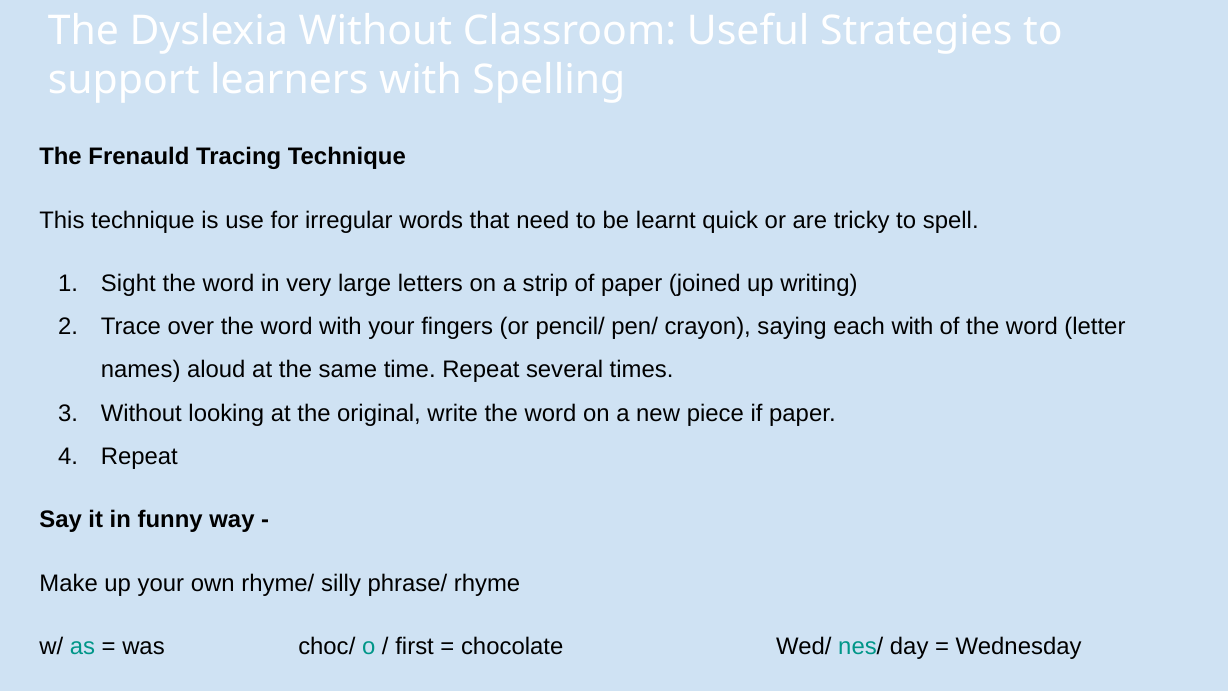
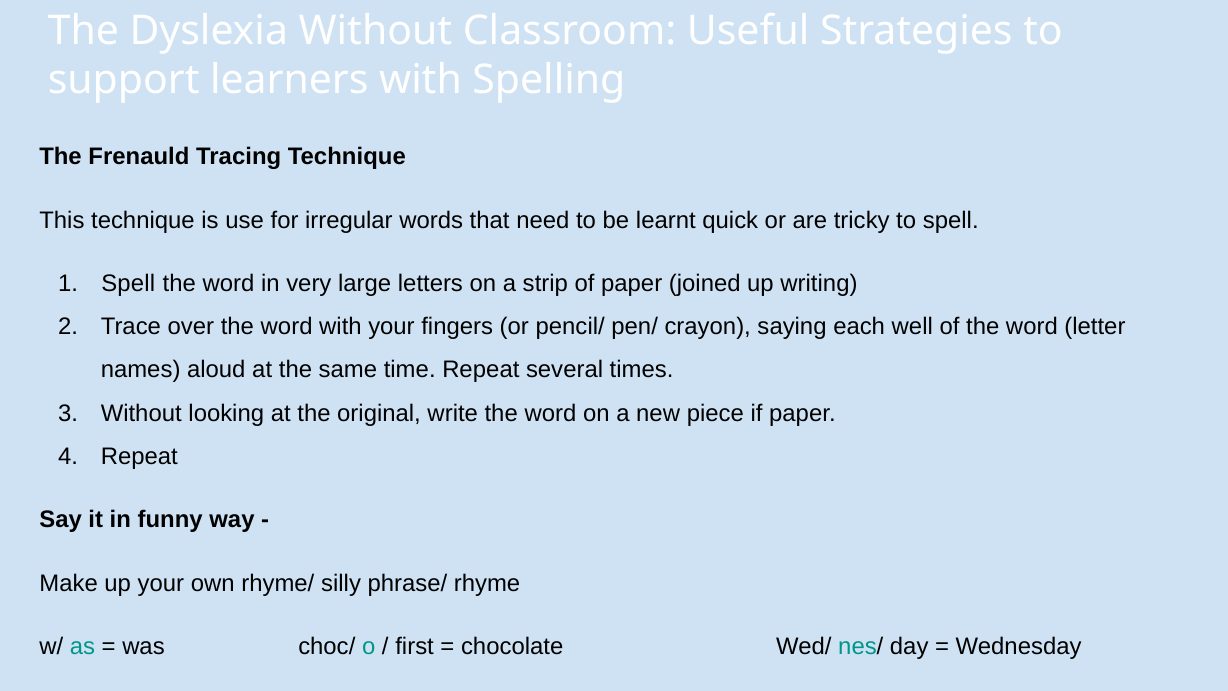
Sight at (128, 284): Sight -> Spell
each with: with -> well
